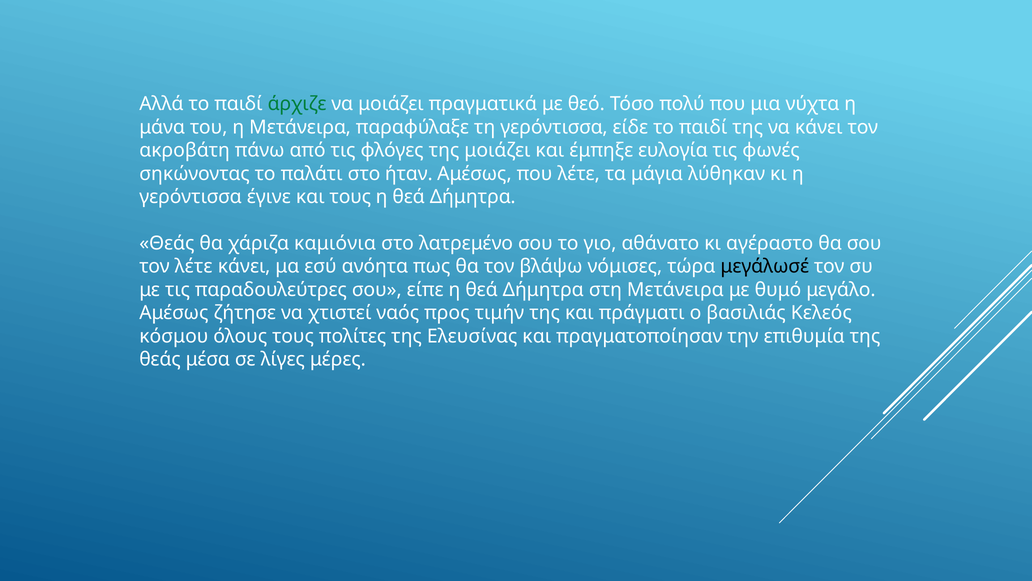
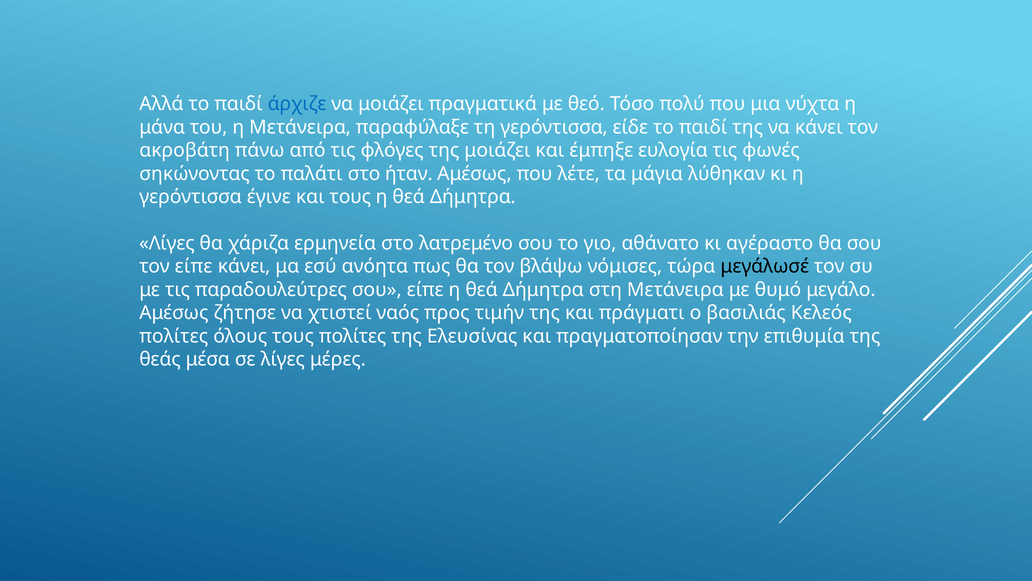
άρχιζε colour: green -> blue
Θεάς at (167, 243): Θεάς -> Λίγες
καμιόνια: καμιόνια -> ερμηνεία
τον λέτε: λέτε -> είπε
κόσμου at (174, 336): κόσμου -> πολίτες
